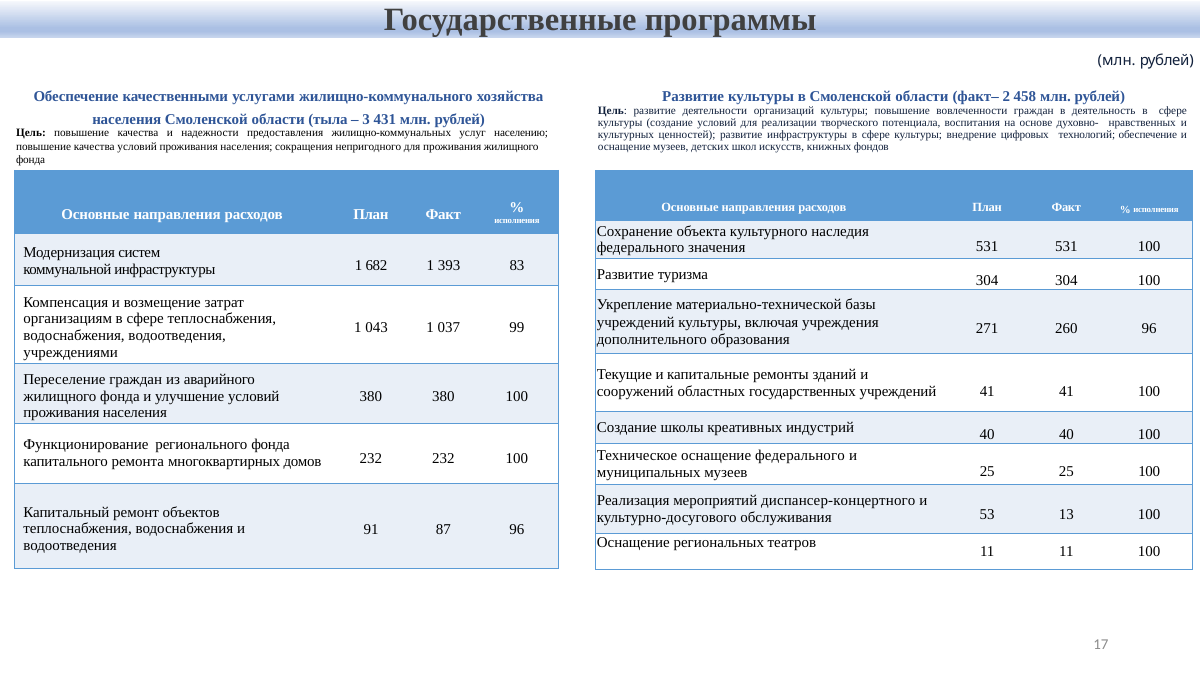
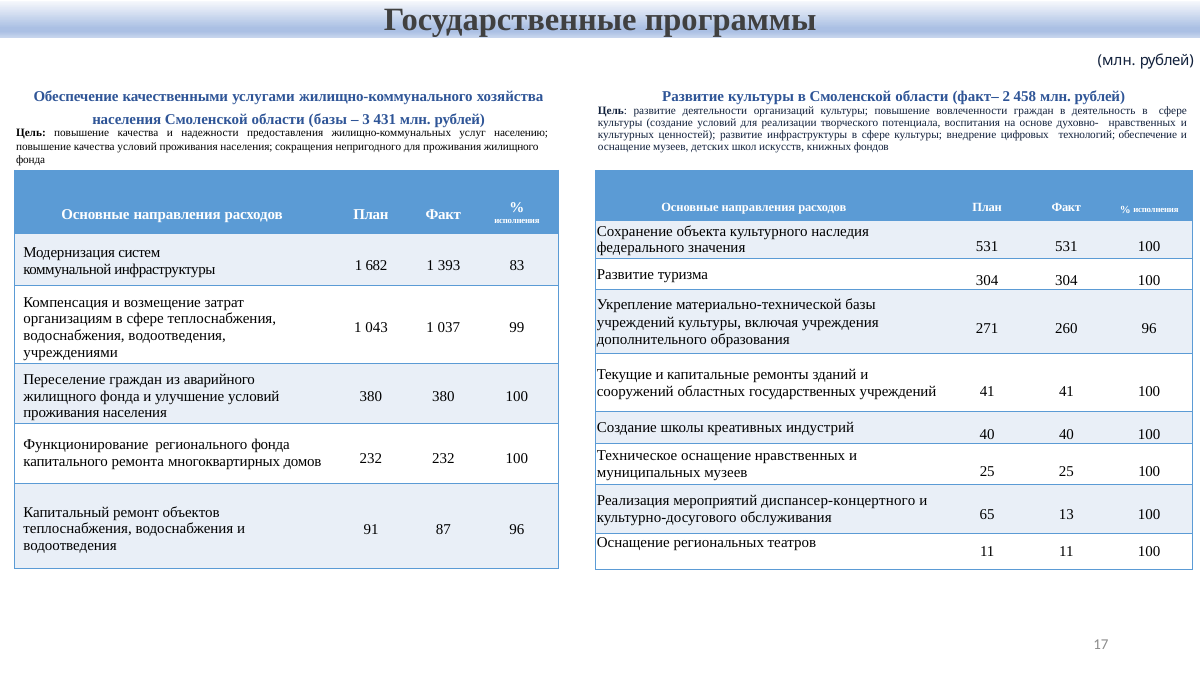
области тыла: тыла -> базы
оснащение федерального: федерального -> нравственных
53: 53 -> 65
